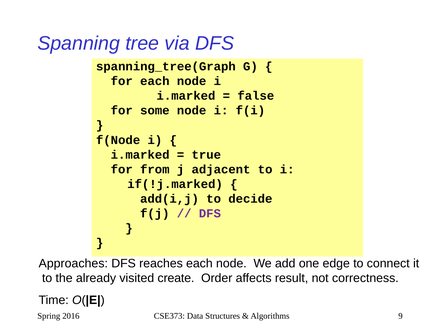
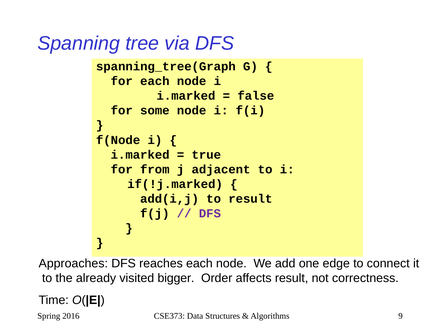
to decide: decide -> result
create: create -> bigger
